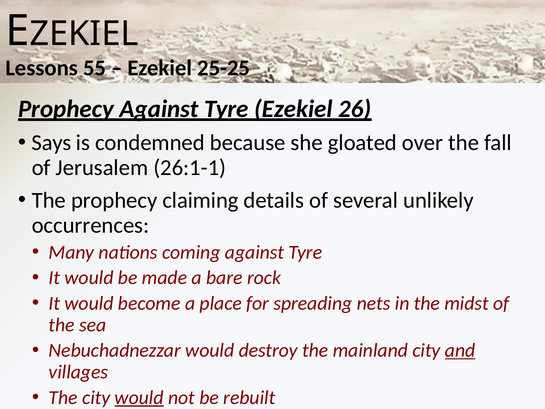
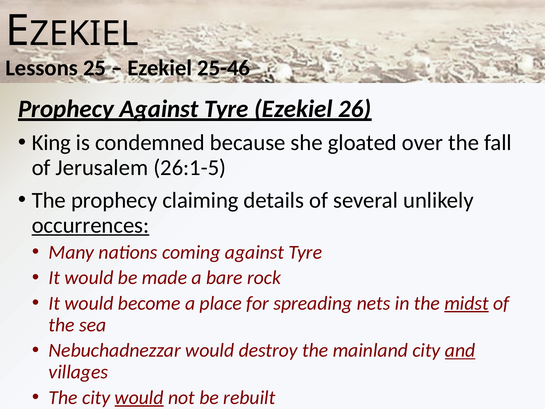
55: 55 -> 25
25-25: 25-25 -> 25-46
Says: Says -> King
26:1-1: 26:1-1 -> 26:1-5
occurrences underline: none -> present
midst underline: none -> present
